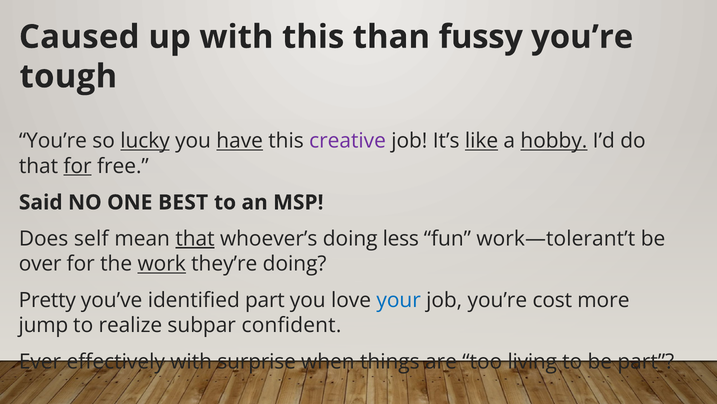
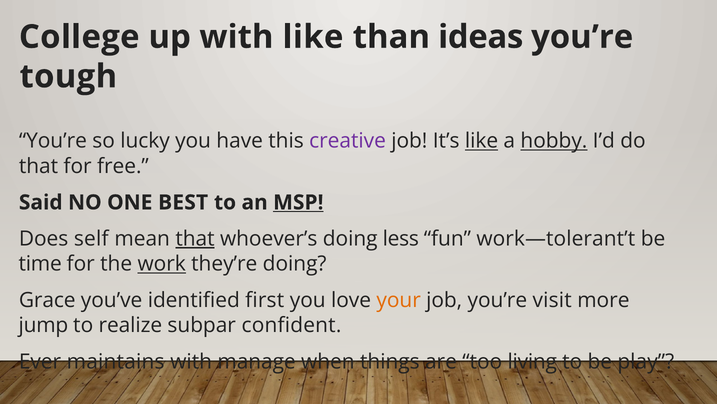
Caused: Caused -> College
with this: this -> like
fussy: fussy -> ideas
lucky underline: present -> none
have underline: present -> none
for at (78, 166) underline: present -> none
MSP underline: none -> present
over: over -> time
Pretty: Pretty -> Grace
identified part: part -> first
your colour: blue -> orange
cost: cost -> visit
effectively: effectively -> maintains
surprise: surprise -> manage
be part: part -> play
